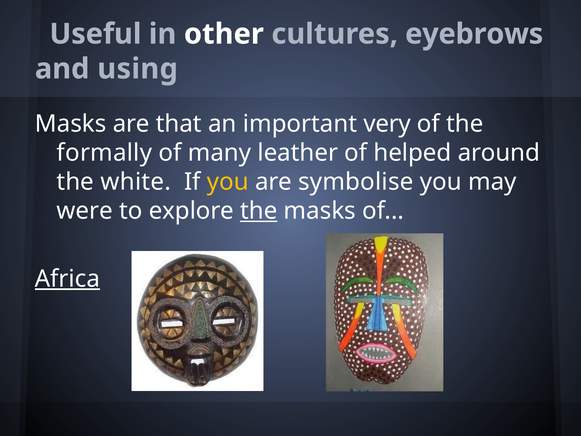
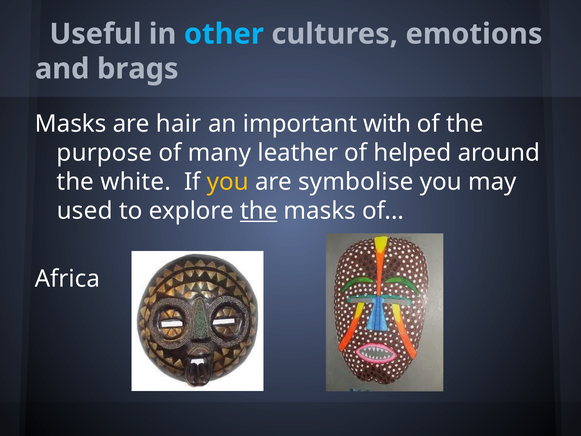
other colour: white -> light blue
eyebrows: eyebrows -> emotions
using: using -> brags
that: that -> hair
very: very -> with
formally: formally -> purpose
were: were -> used
Africa underline: present -> none
